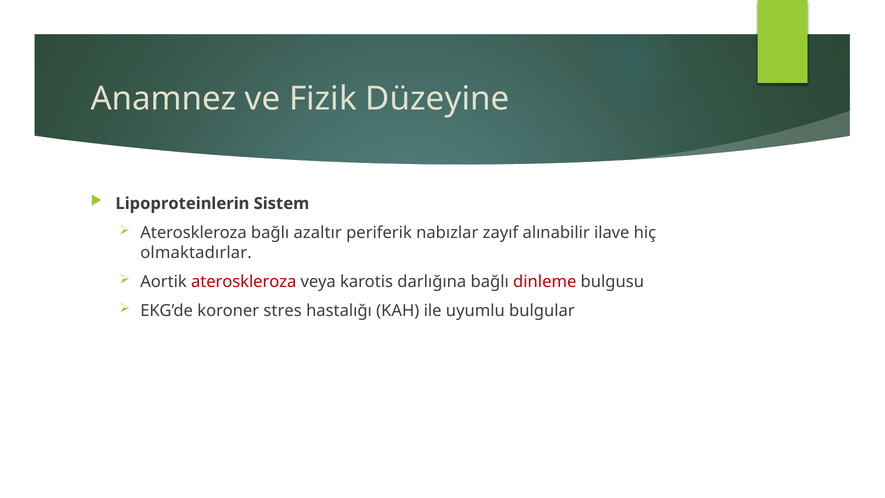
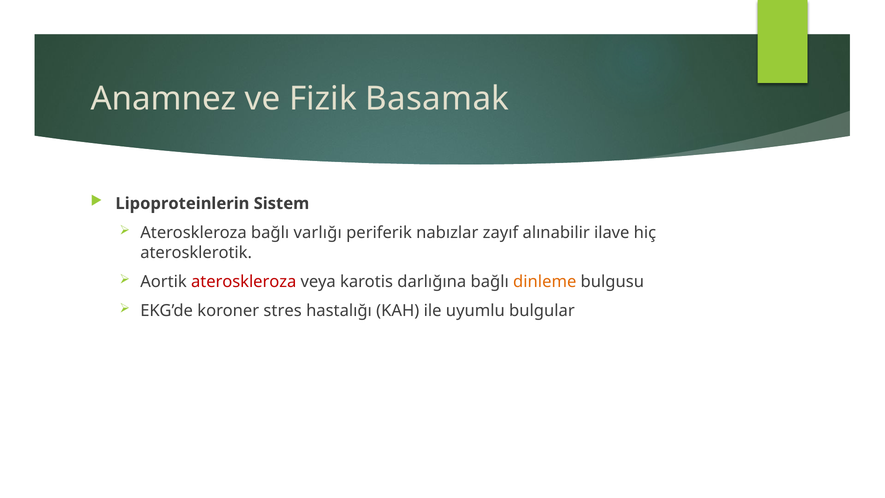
Düzeyine: Düzeyine -> Basamak
azaltır: azaltır -> varlığı
olmaktadırlar: olmaktadırlar -> aterosklerotik
dinleme colour: red -> orange
